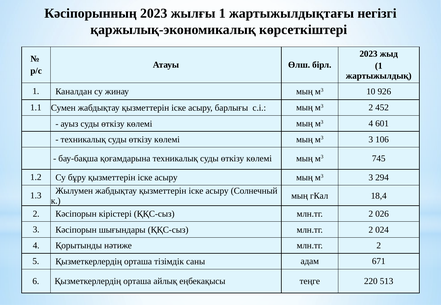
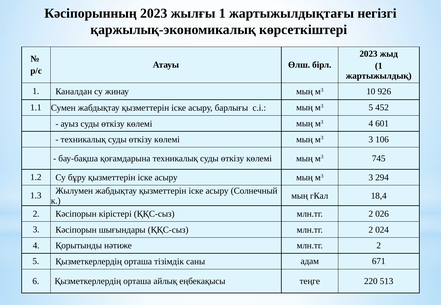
м3 2: 2 -> 5
